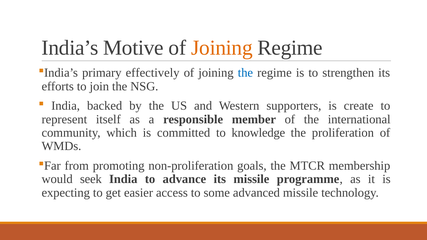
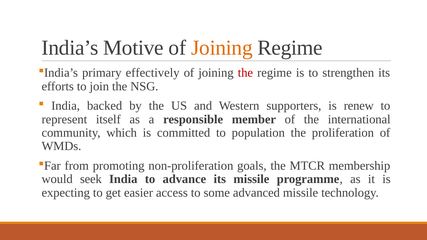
the at (245, 73) colour: blue -> red
create: create -> renew
knowledge: knowledge -> population
